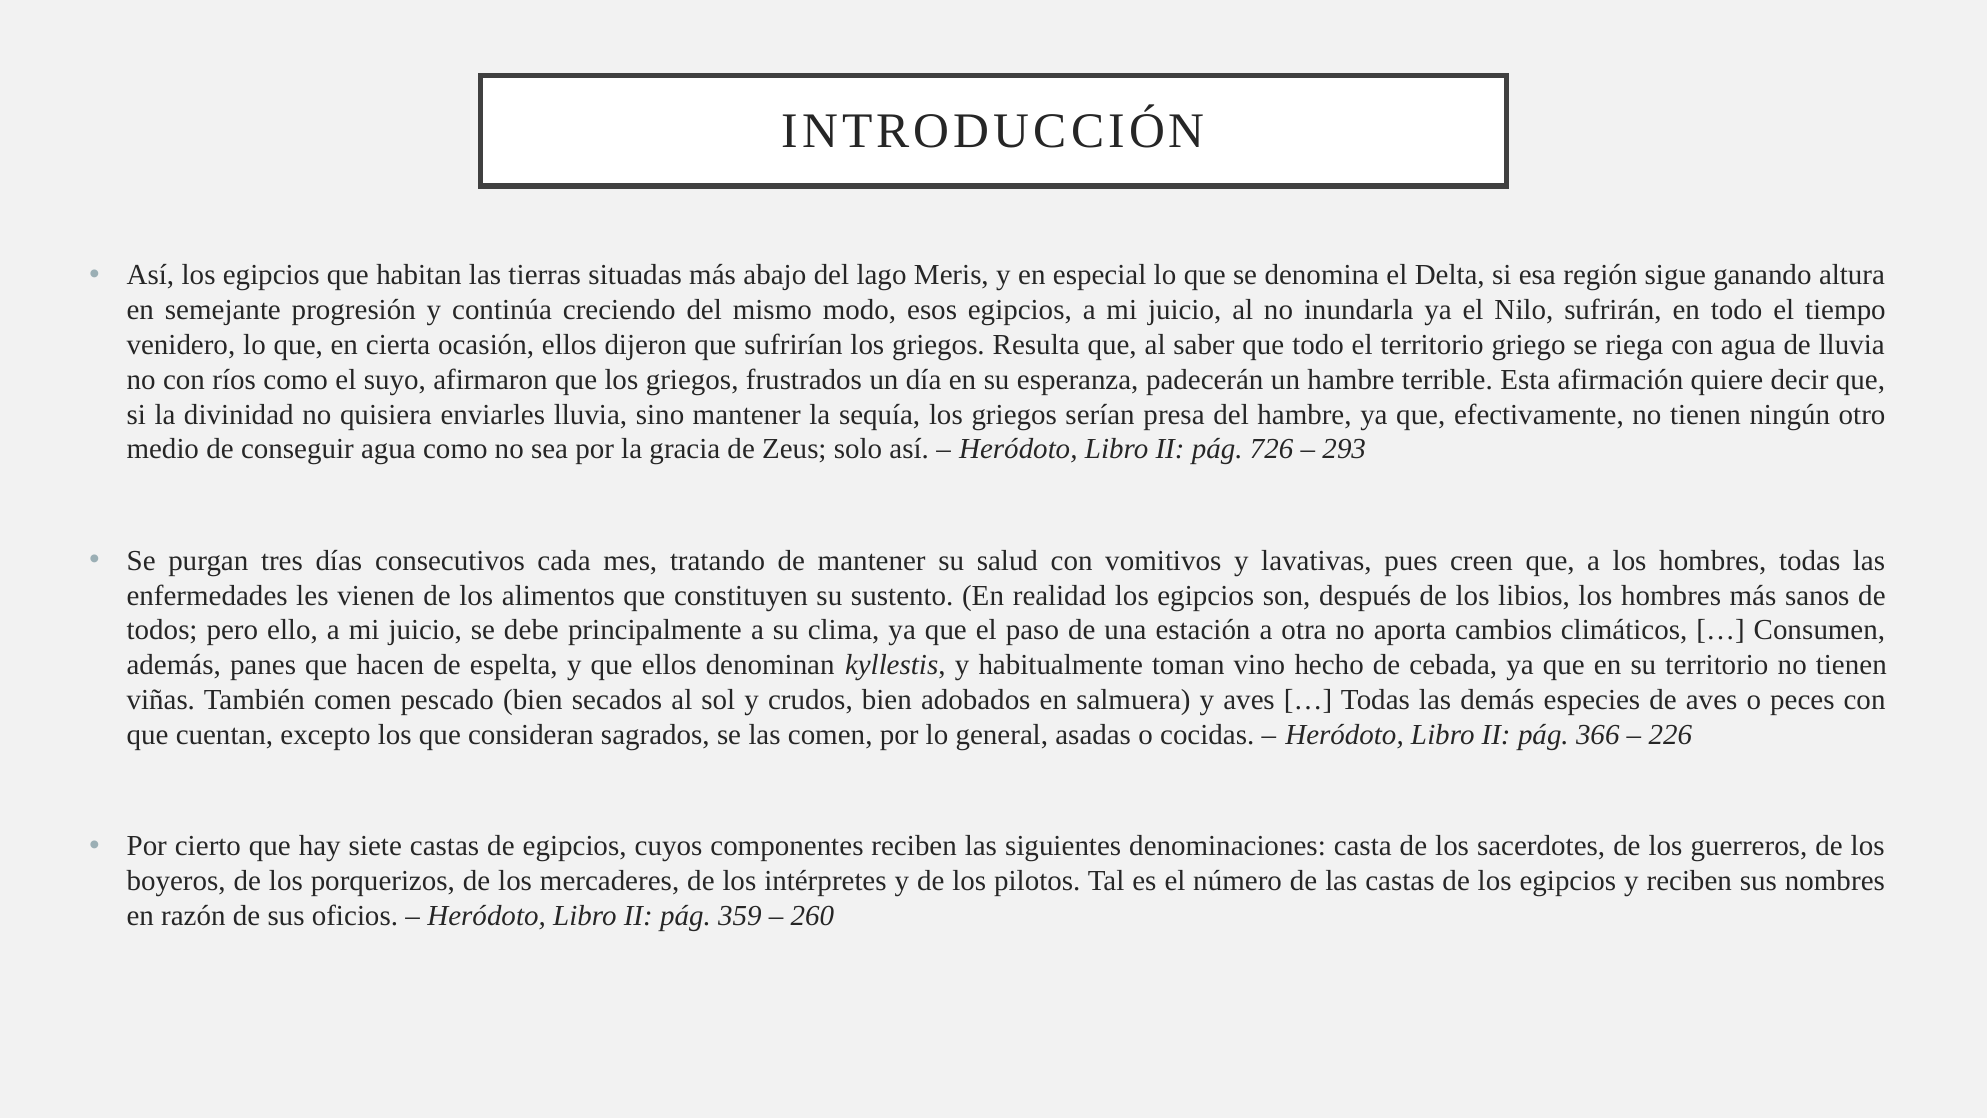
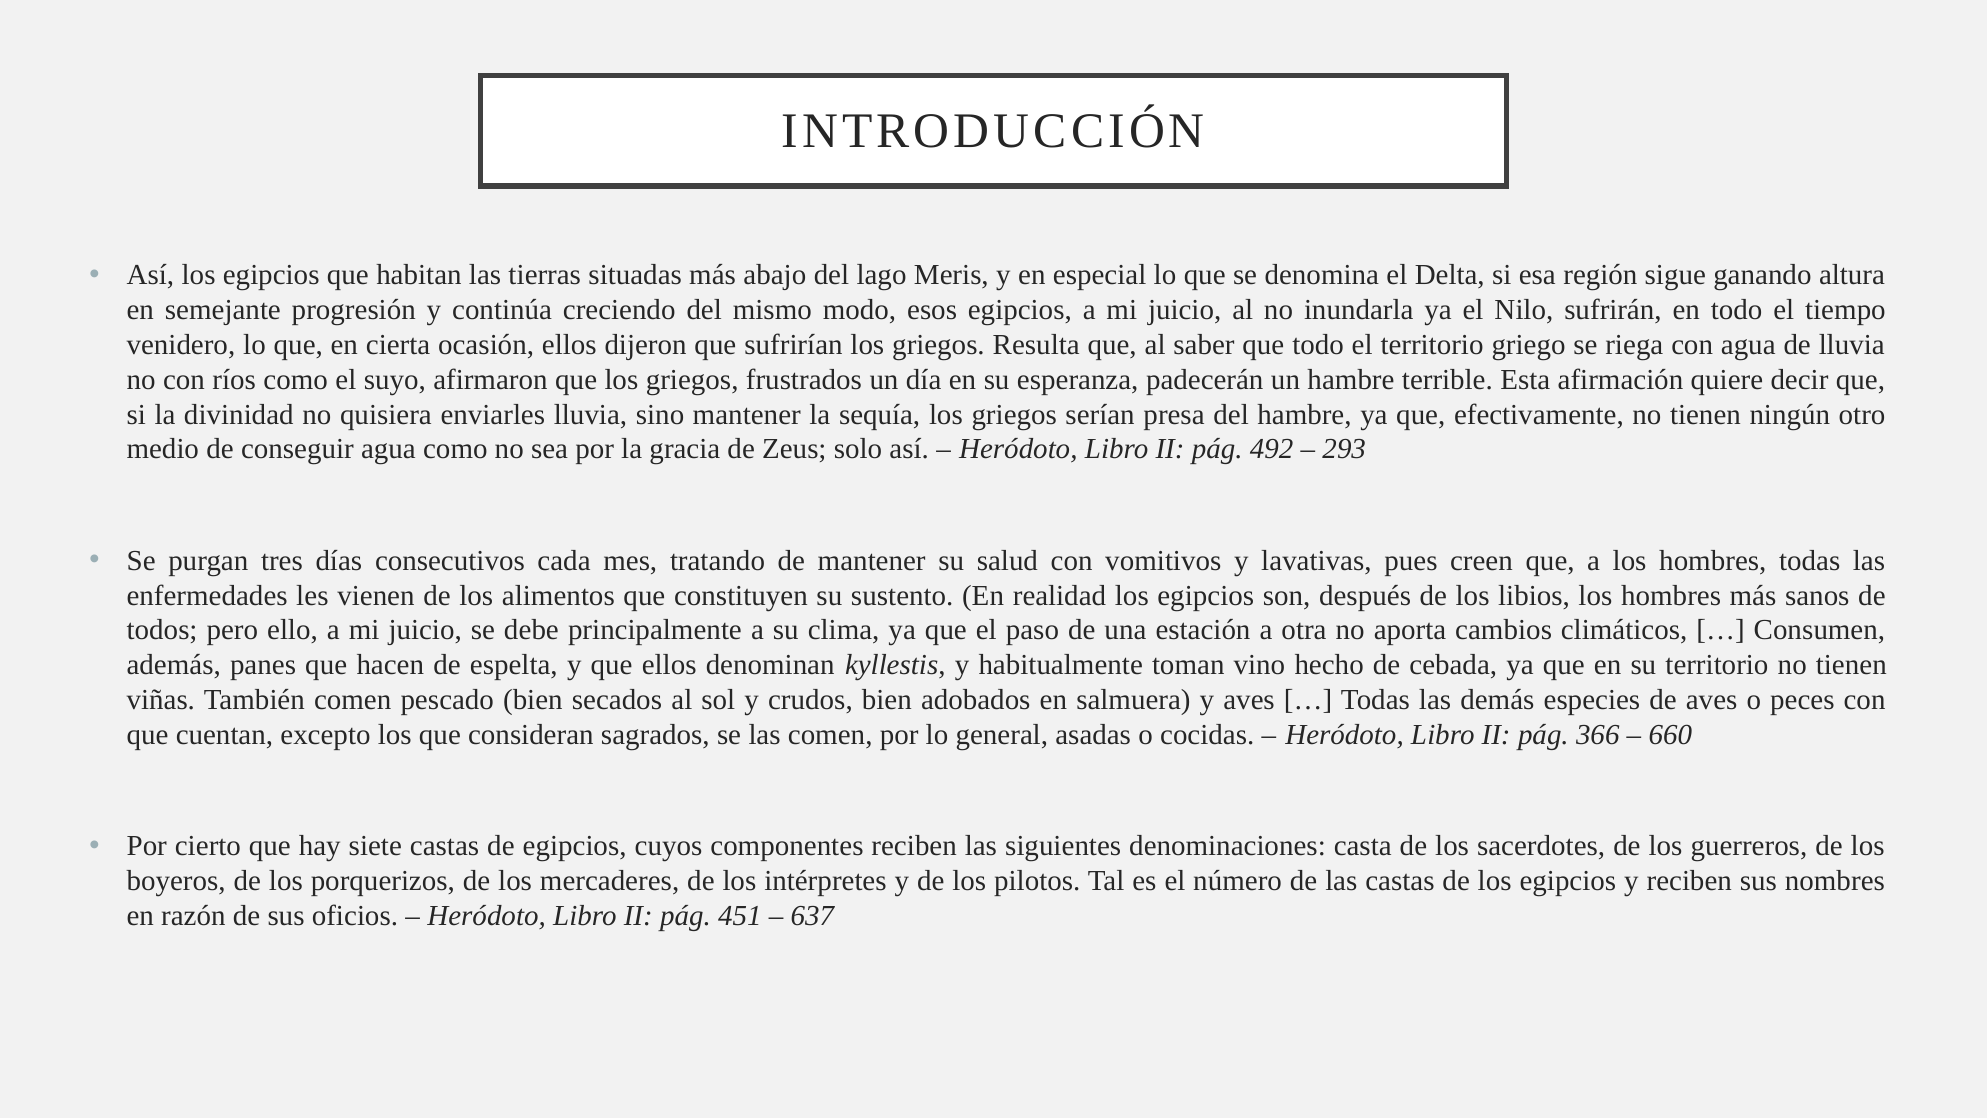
726: 726 -> 492
226: 226 -> 660
359: 359 -> 451
260: 260 -> 637
